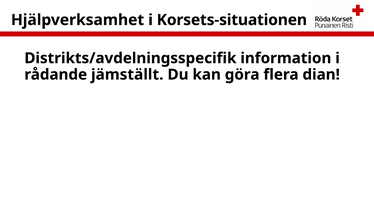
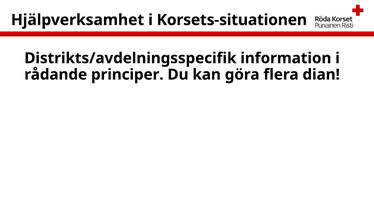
jämställt: jämställt -> principer
